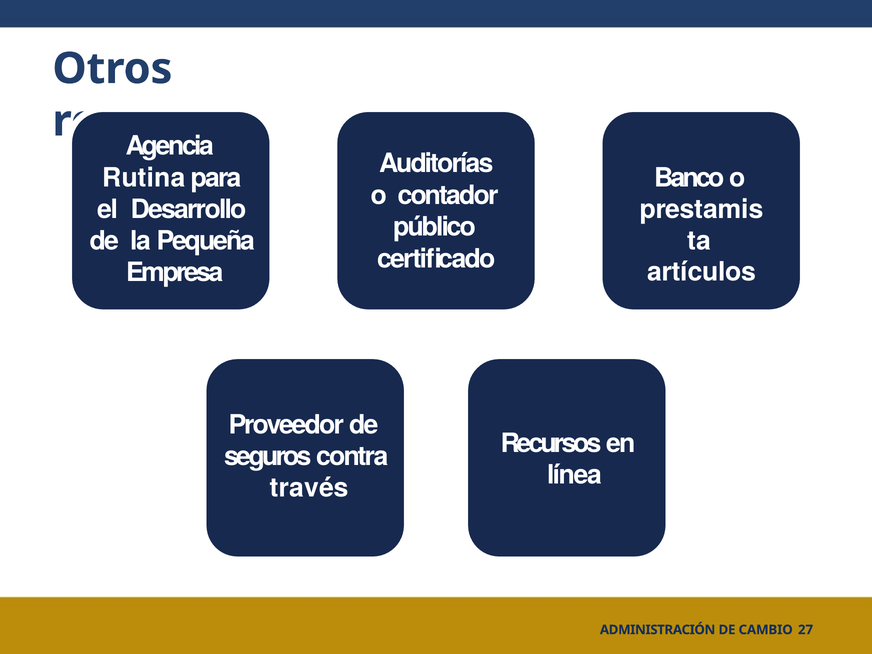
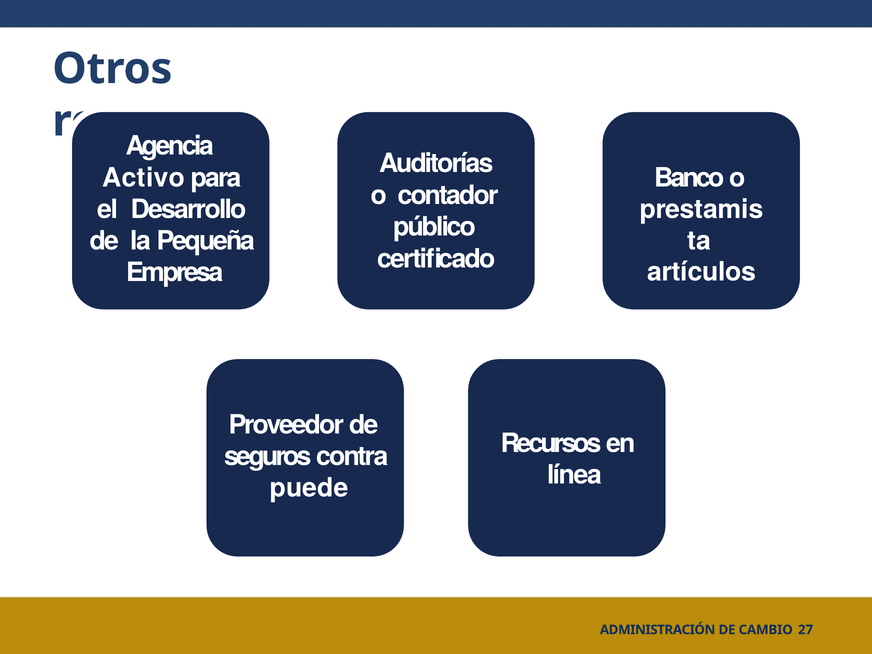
Rutina: Rutina -> Activo
través: través -> puede
